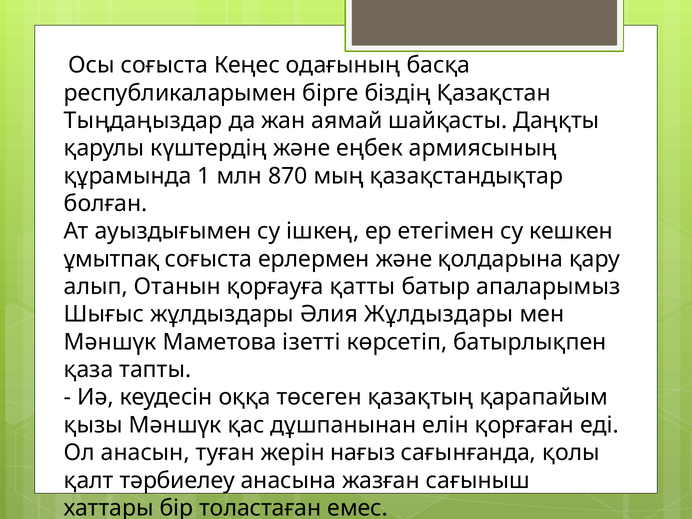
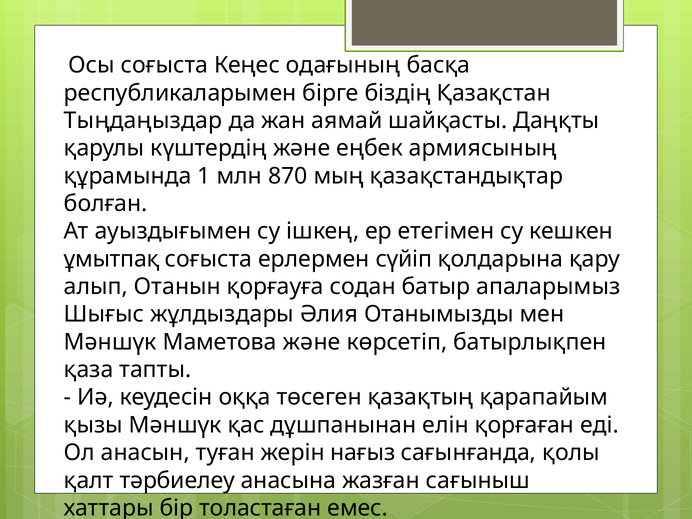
ерлермен және: және -> сүйіп
қатты: қатты -> содан
Әлия Жұлдыздары: Жұлдыздары -> Отанымызды
Маметова ізетті: ізетті -> және
